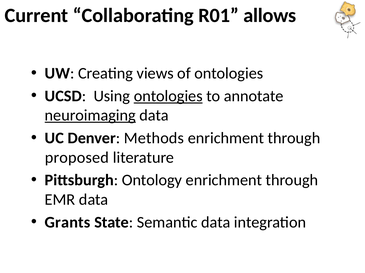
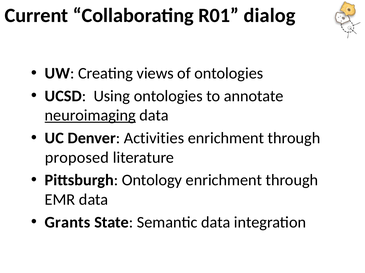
allows: allows -> dialog
ontologies at (168, 96) underline: present -> none
Methods: Methods -> Activities
